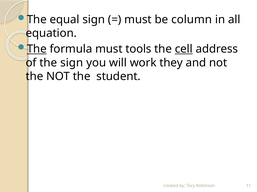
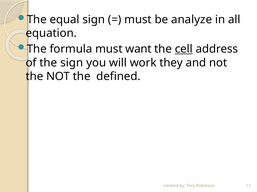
column: column -> analyze
The at (37, 49) underline: present -> none
tools: tools -> want
student: student -> defined
